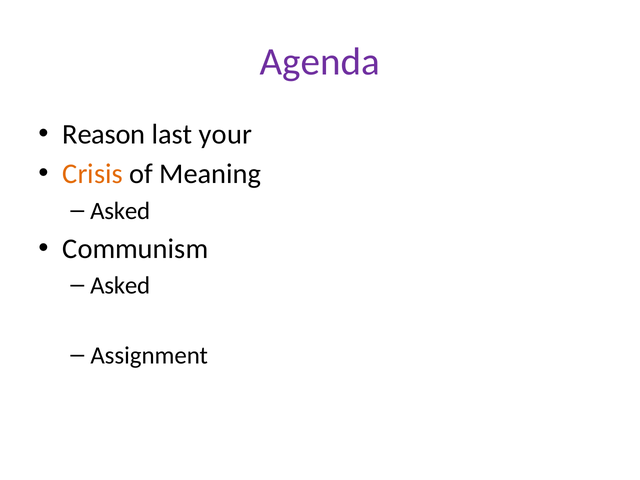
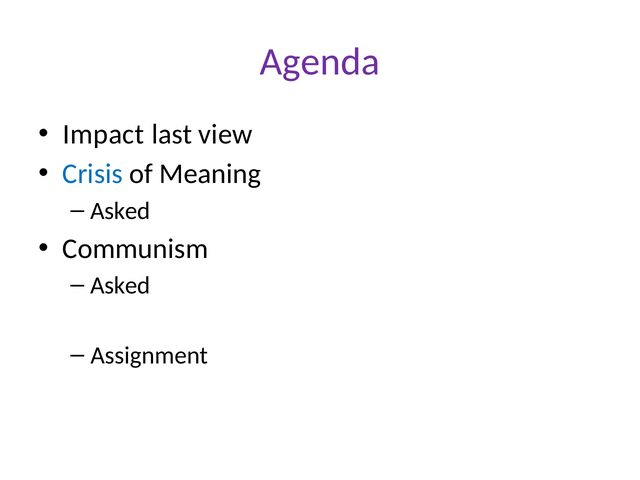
Reason: Reason -> Impact
your: your -> view
Crisis colour: orange -> blue
